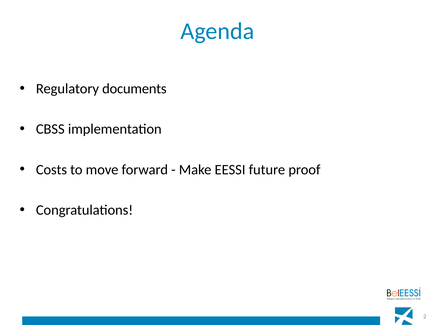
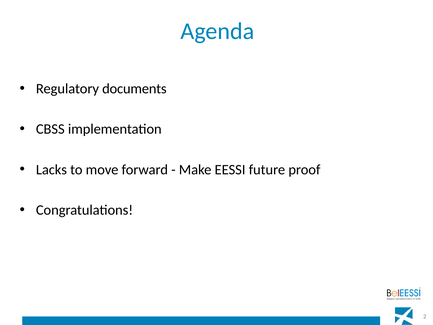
Costs: Costs -> Lacks
